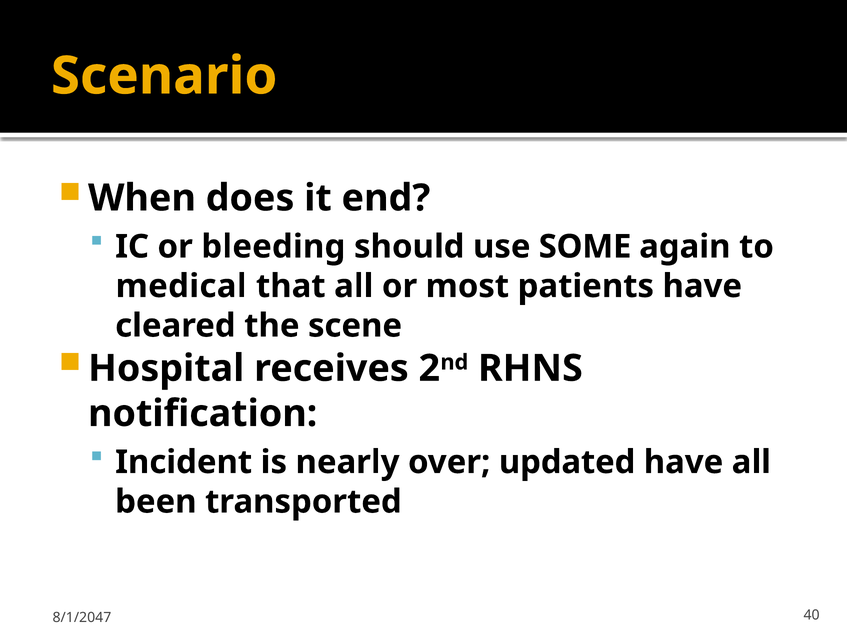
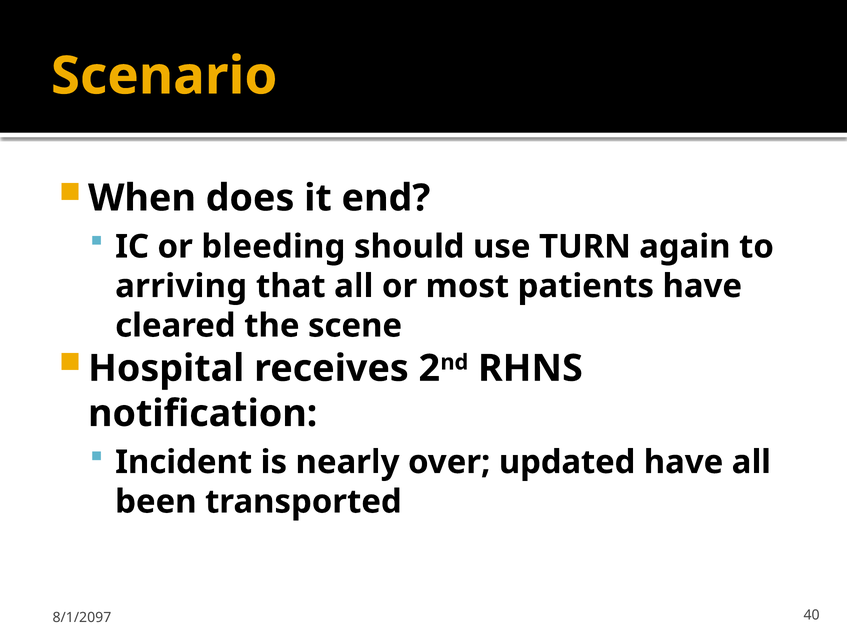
SOME: SOME -> TURN
medical: medical -> arriving
8/1/2047: 8/1/2047 -> 8/1/2097
